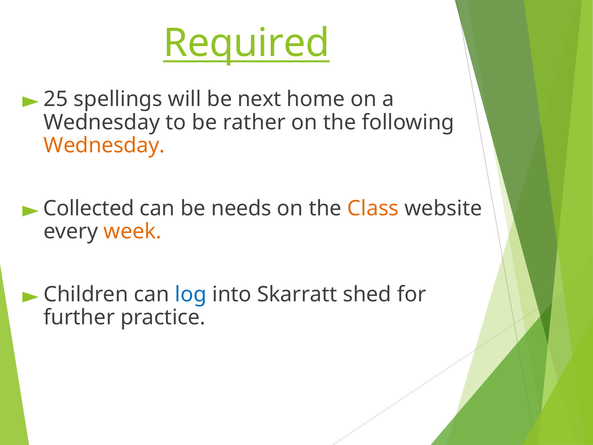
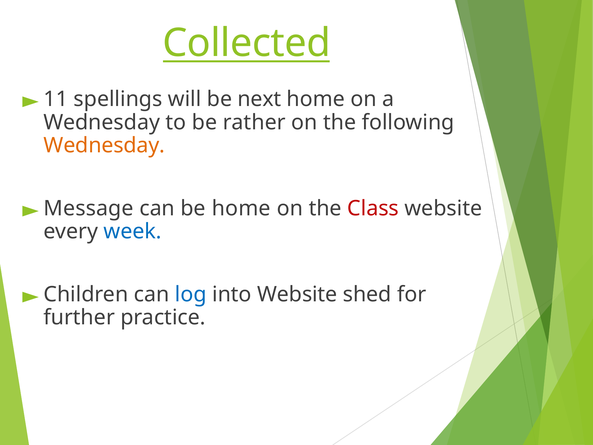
Required: Required -> Collected
25: 25 -> 11
Collected: Collected -> Message
be needs: needs -> home
Class colour: orange -> red
week colour: orange -> blue
into Skarratt: Skarratt -> Website
